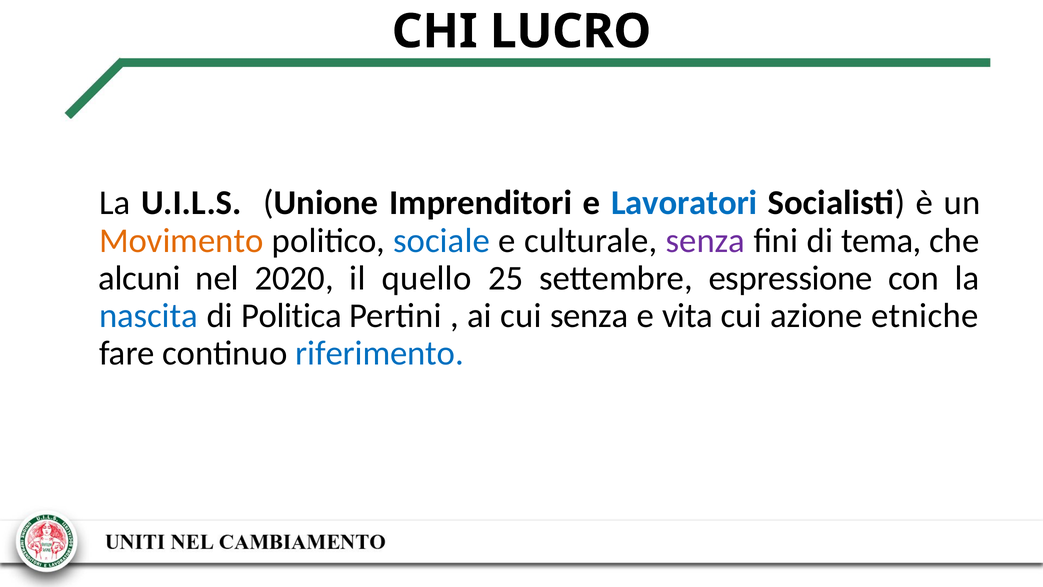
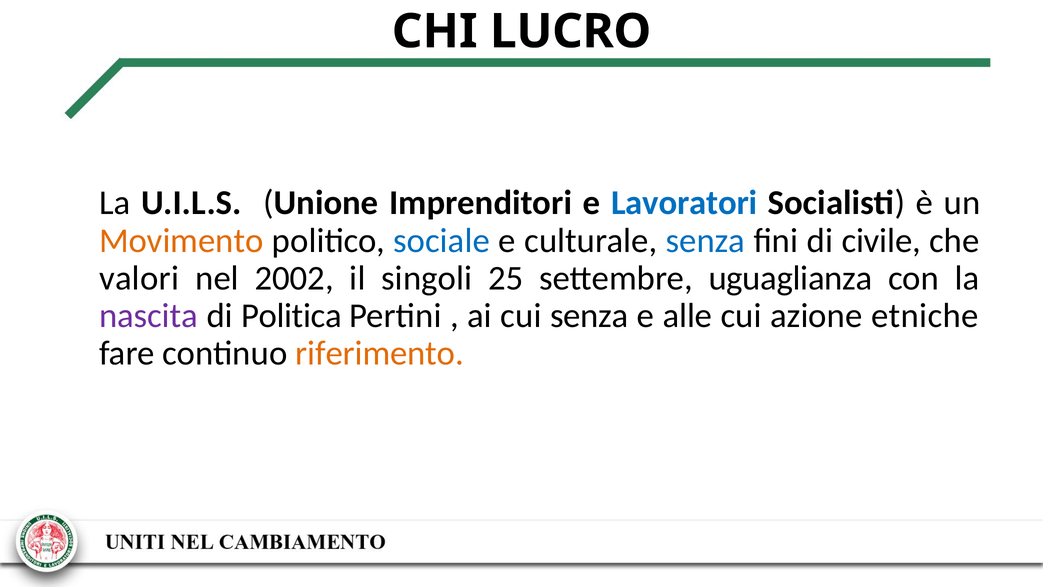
senza at (705, 240) colour: purple -> blue
tema: tema -> civile
alcuni: alcuni -> valori
2020: 2020 -> 2002
quello: quello -> singoli
espressione: espressione -> uguaglianza
nascita colour: blue -> purple
vita: vita -> alle
riferimento colour: blue -> orange
